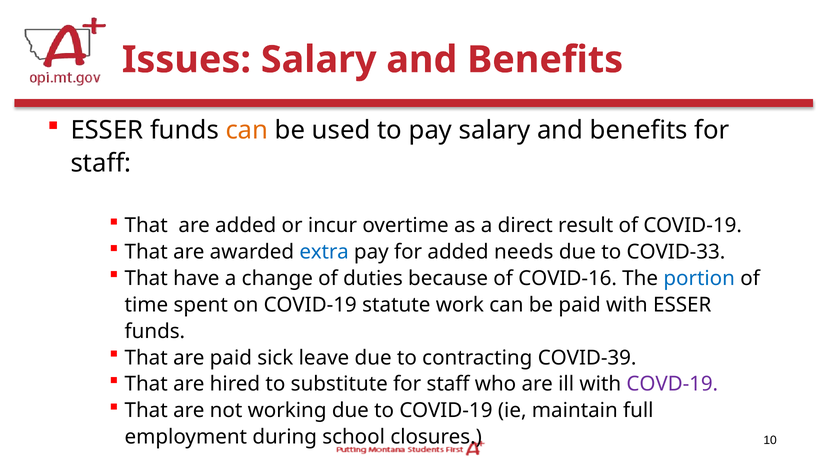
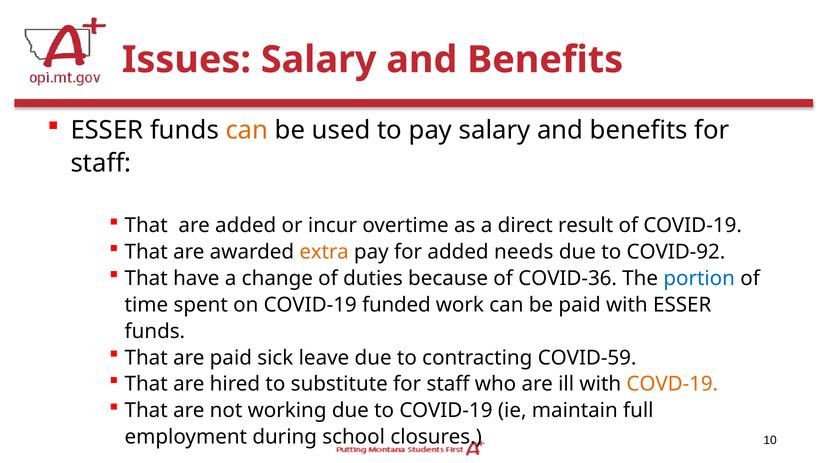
extra colour: blue -> orange
COVID-33: COVID-33 -> COVID-92
COVID-16: COVID-16 -> COVID-36
statute: statute -> funded
COVID-39: COVID-39 -> COVID-59
COVD-19 colour: purple -> orange
